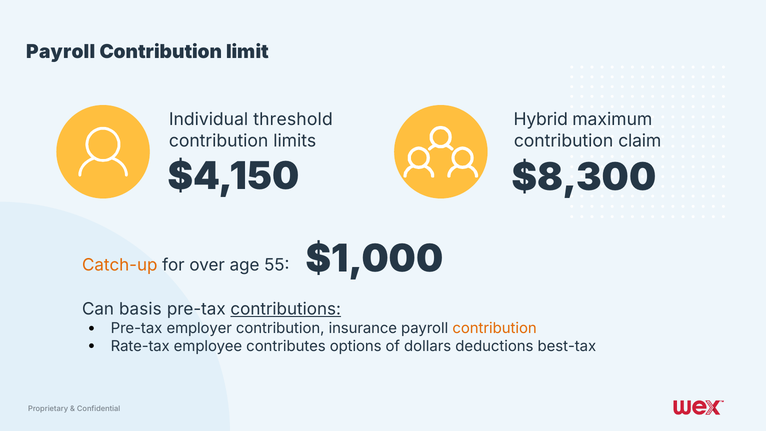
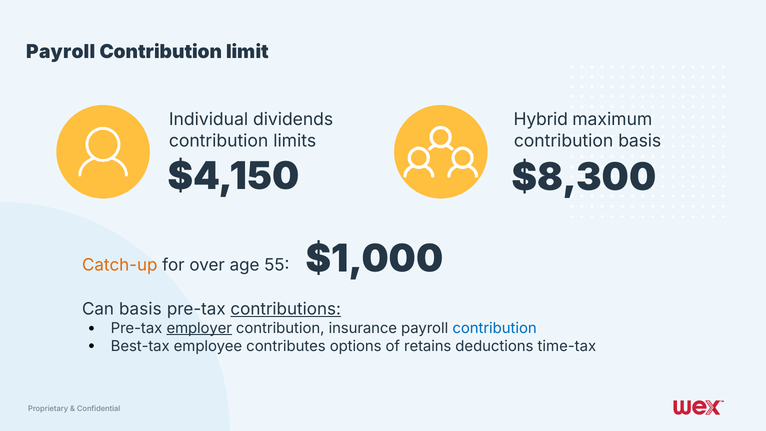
threshold: threshold -> dividends
contribution claim: claim -> basis
employer underline: none -> present
contribution at (495, 328) colour: orange -> blue
Rate-tax: Rate-tax -> Best-tax
dollars: dollars -> retains
best-tax: best-tax -> time-tax
